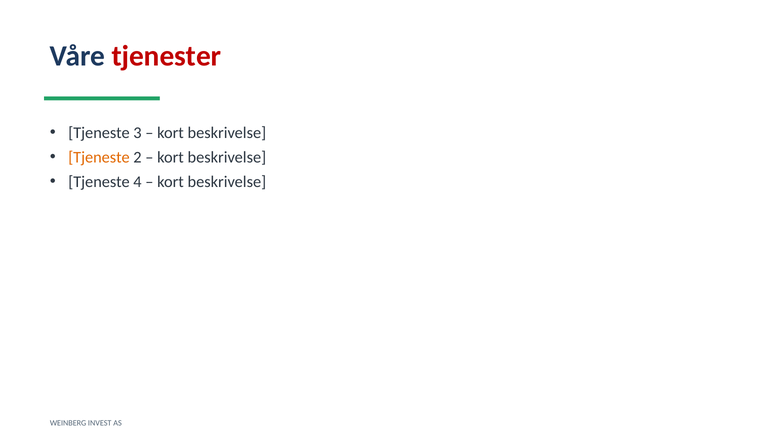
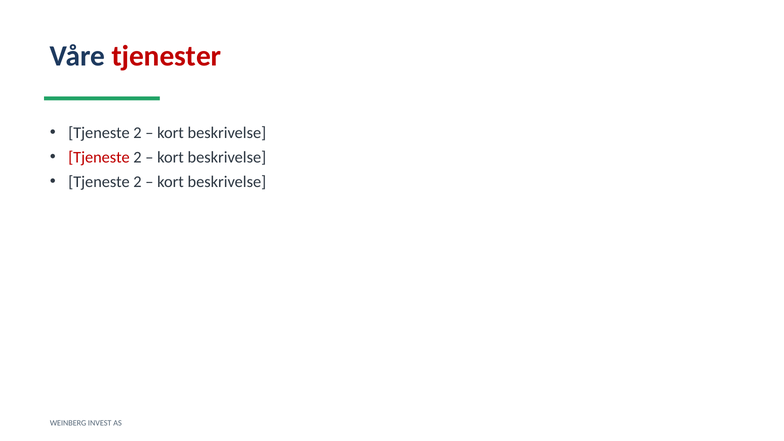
3 at (137, 133): 3 -> 2
Tjeneste at (99, 157) colour: orange -> red
4 at (137, 182): 4 -> 2
